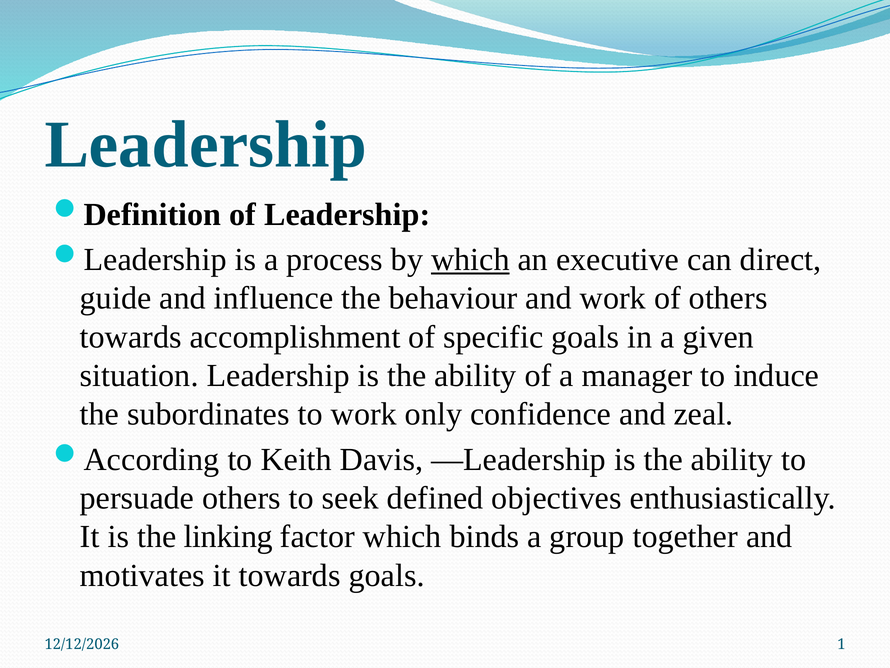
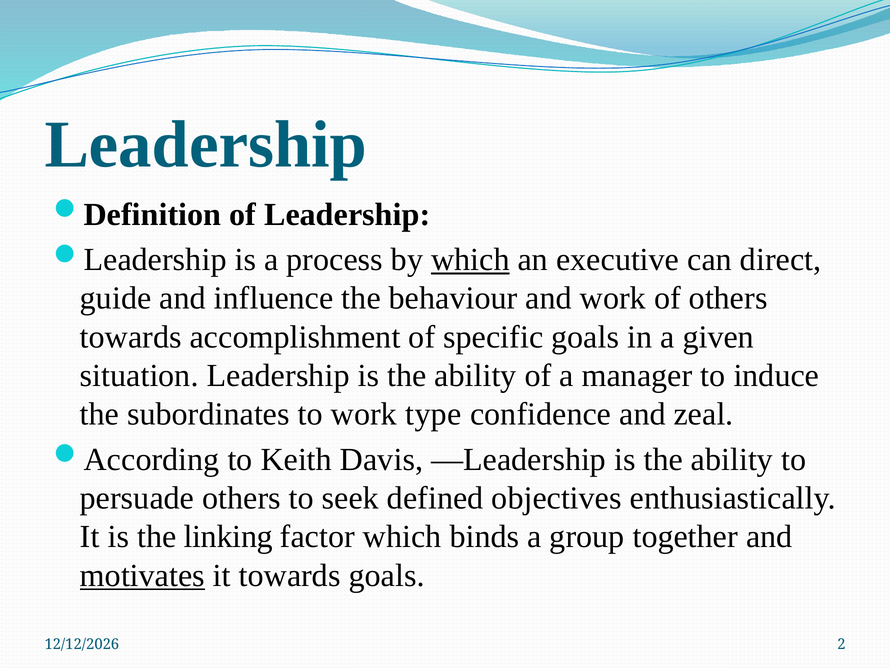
only: only -> type
motivates underline: none -> present
1: 1 -> 2
